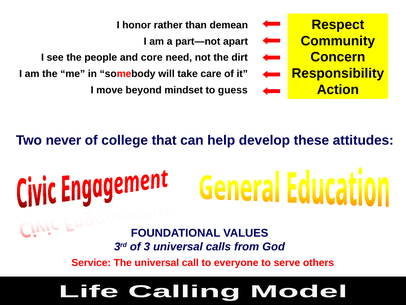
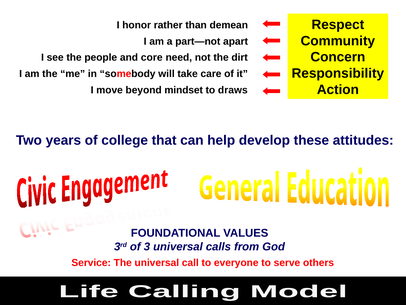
guess: guess -> draws
never: never -> years
